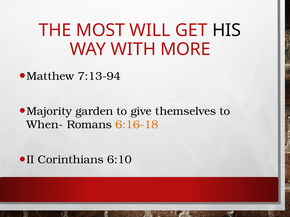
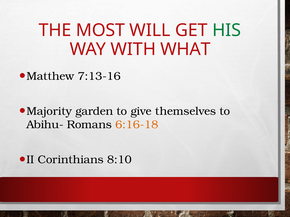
HIS colour: black -> green
MORE: MORE -> WHAT
7:13-94: 7:13-94 -> 7:13-16
When-: When- -> Abihu-
6:10: 6:10 -> 8:10
